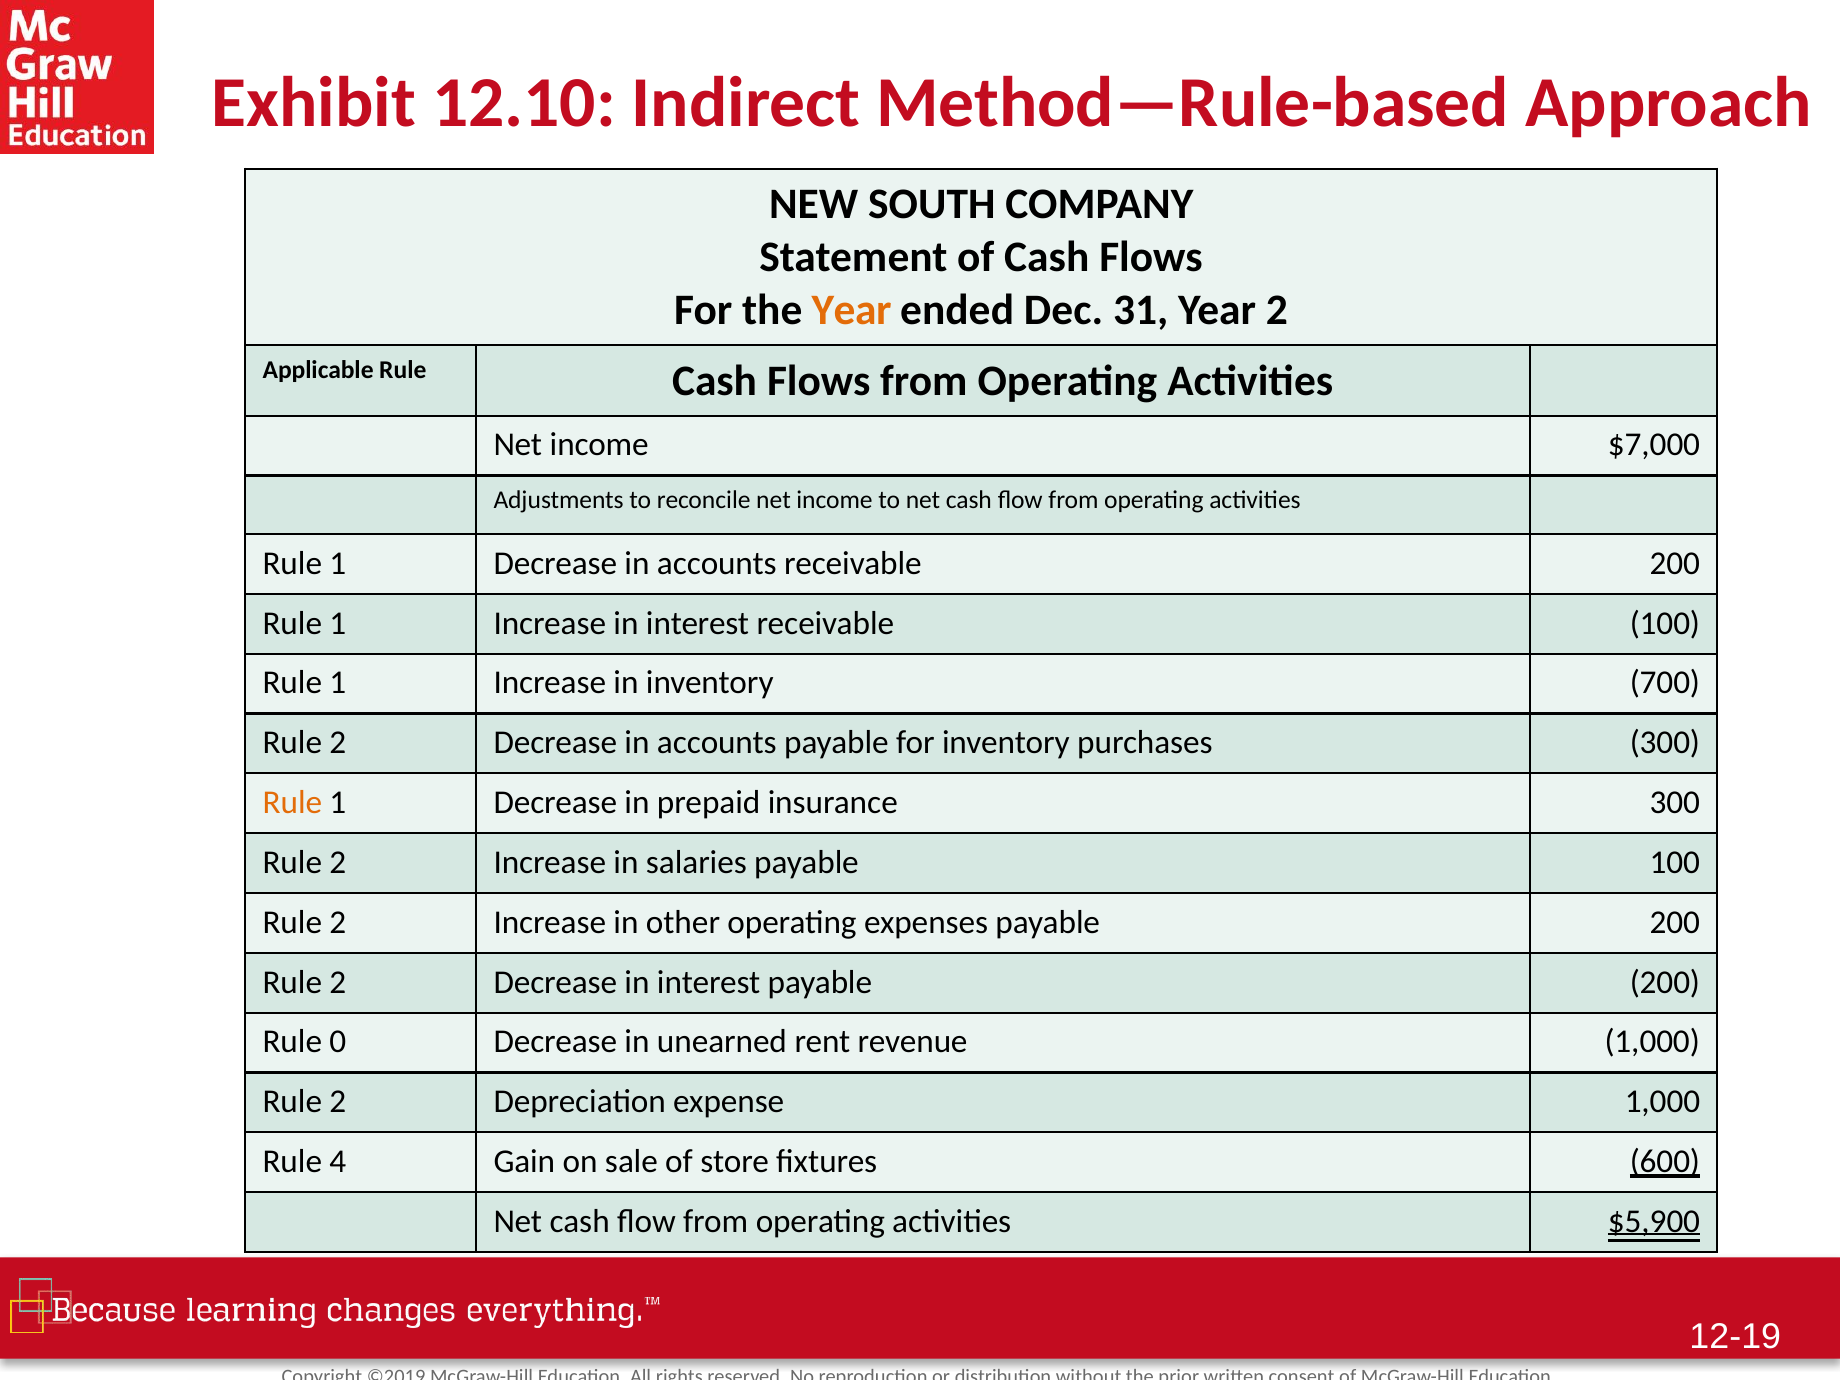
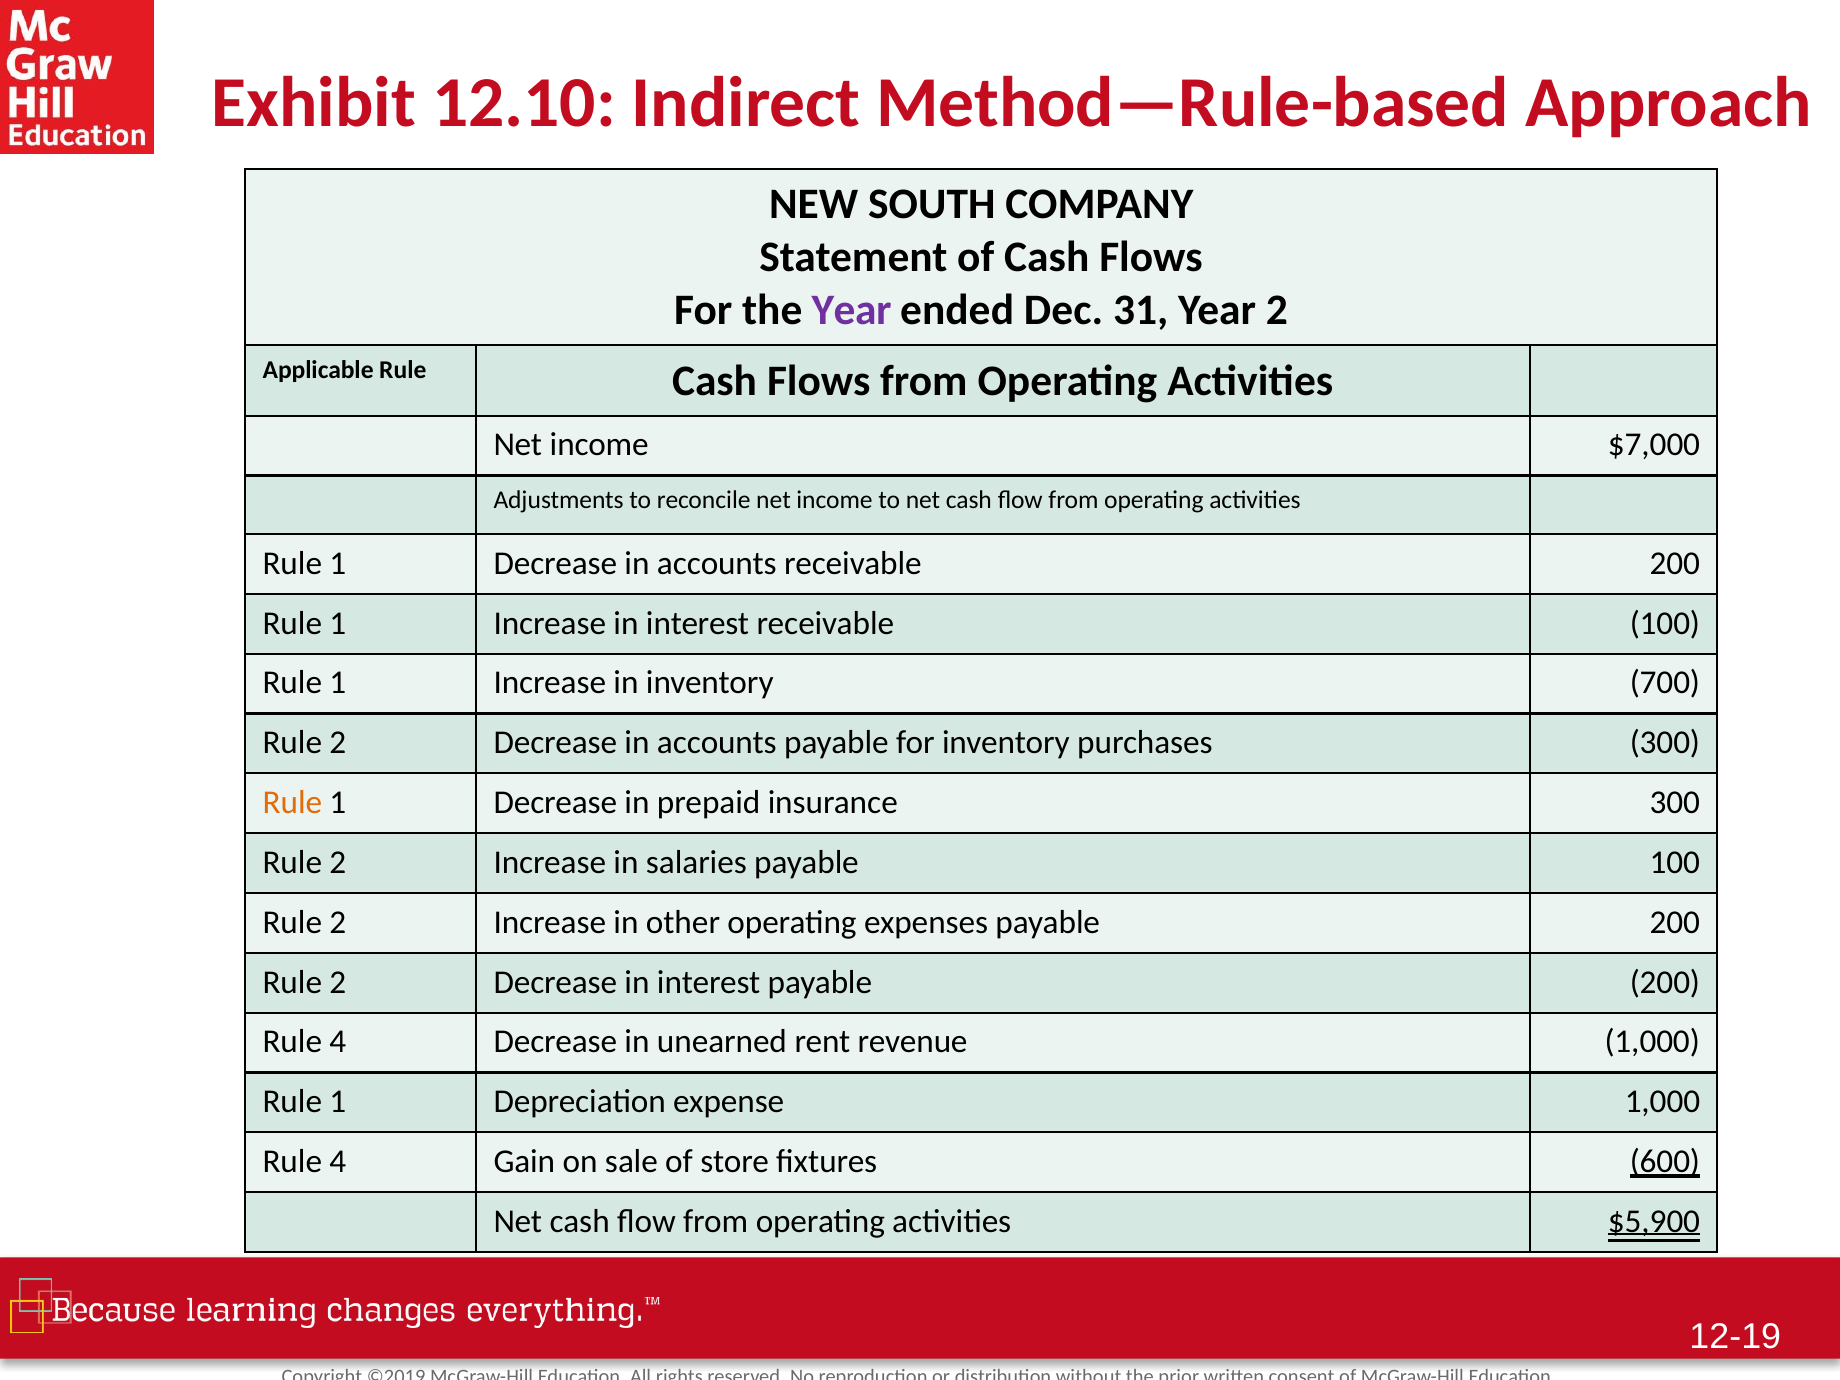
Year at (852, 311) colour: orange -> purple
0 at (338, 1042): 0 -> 4
2 at (338, 1102): 2 -> 1
